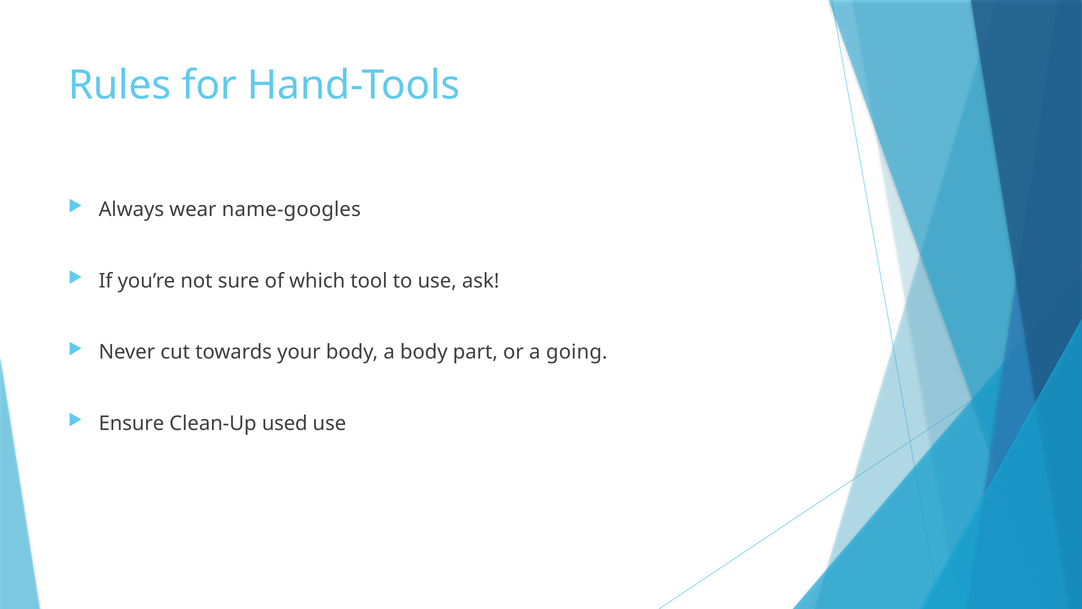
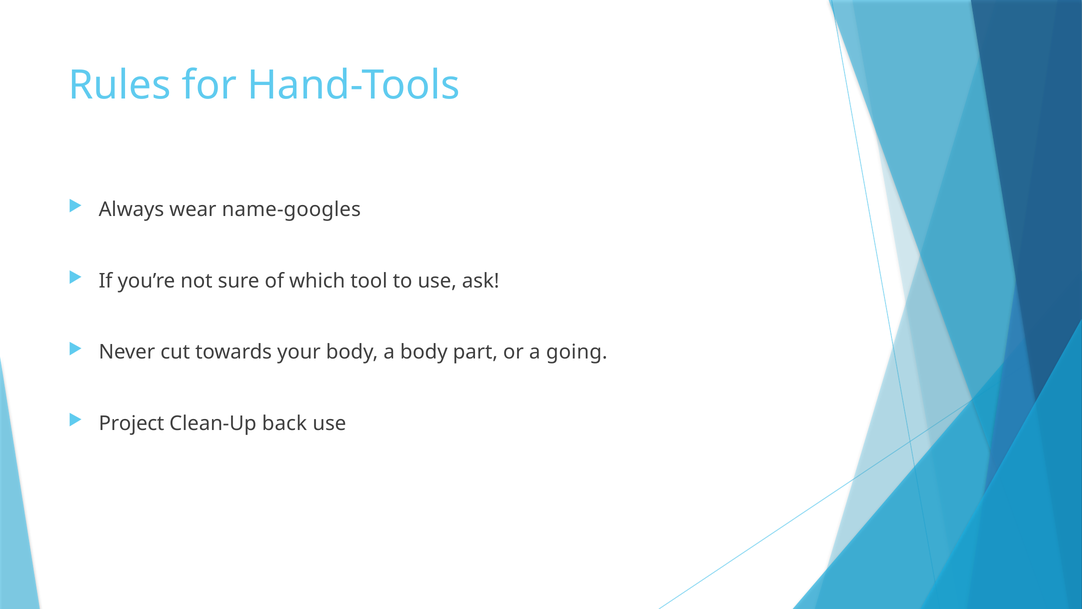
Ensure: Ensure -> Project
used: used -> back
